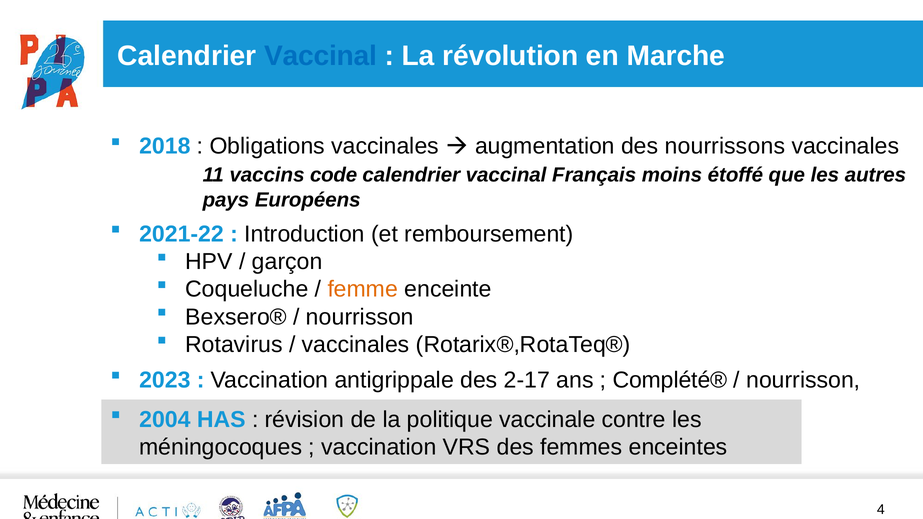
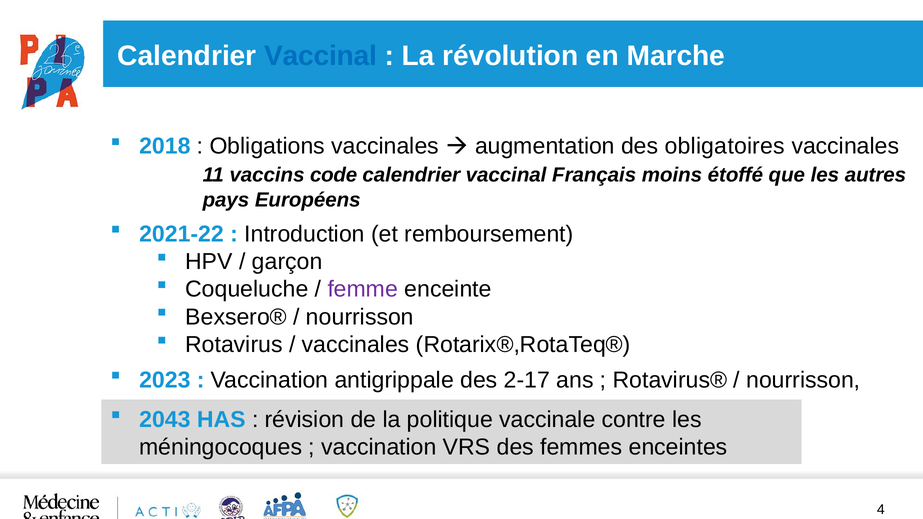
nourrissons: nourrissons -> obligatoires
femme colour: orange -> purple
Complété®: Complété® -> Rotavirus®
2004: 2004 -> 2043
